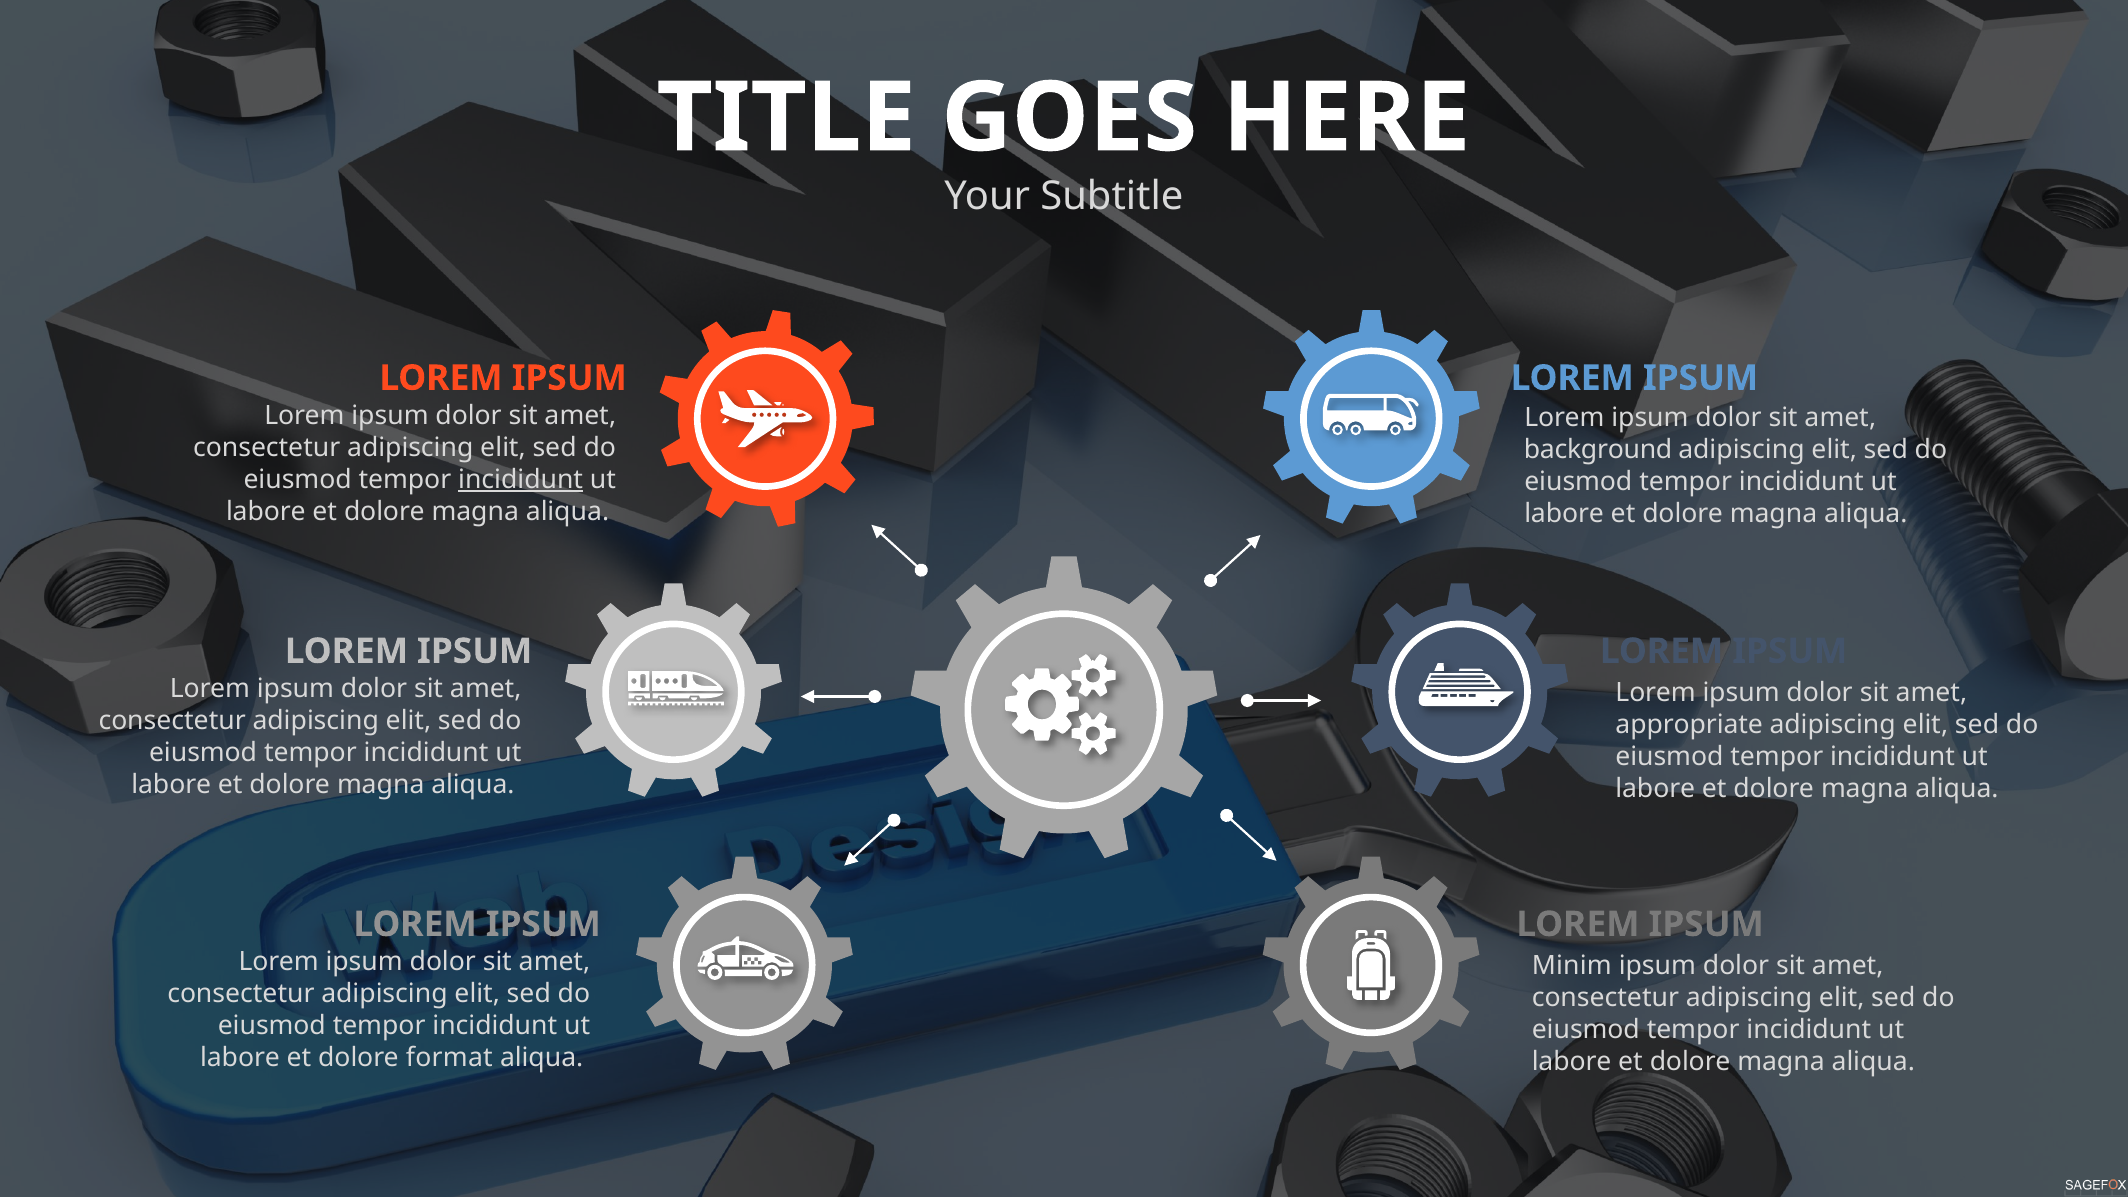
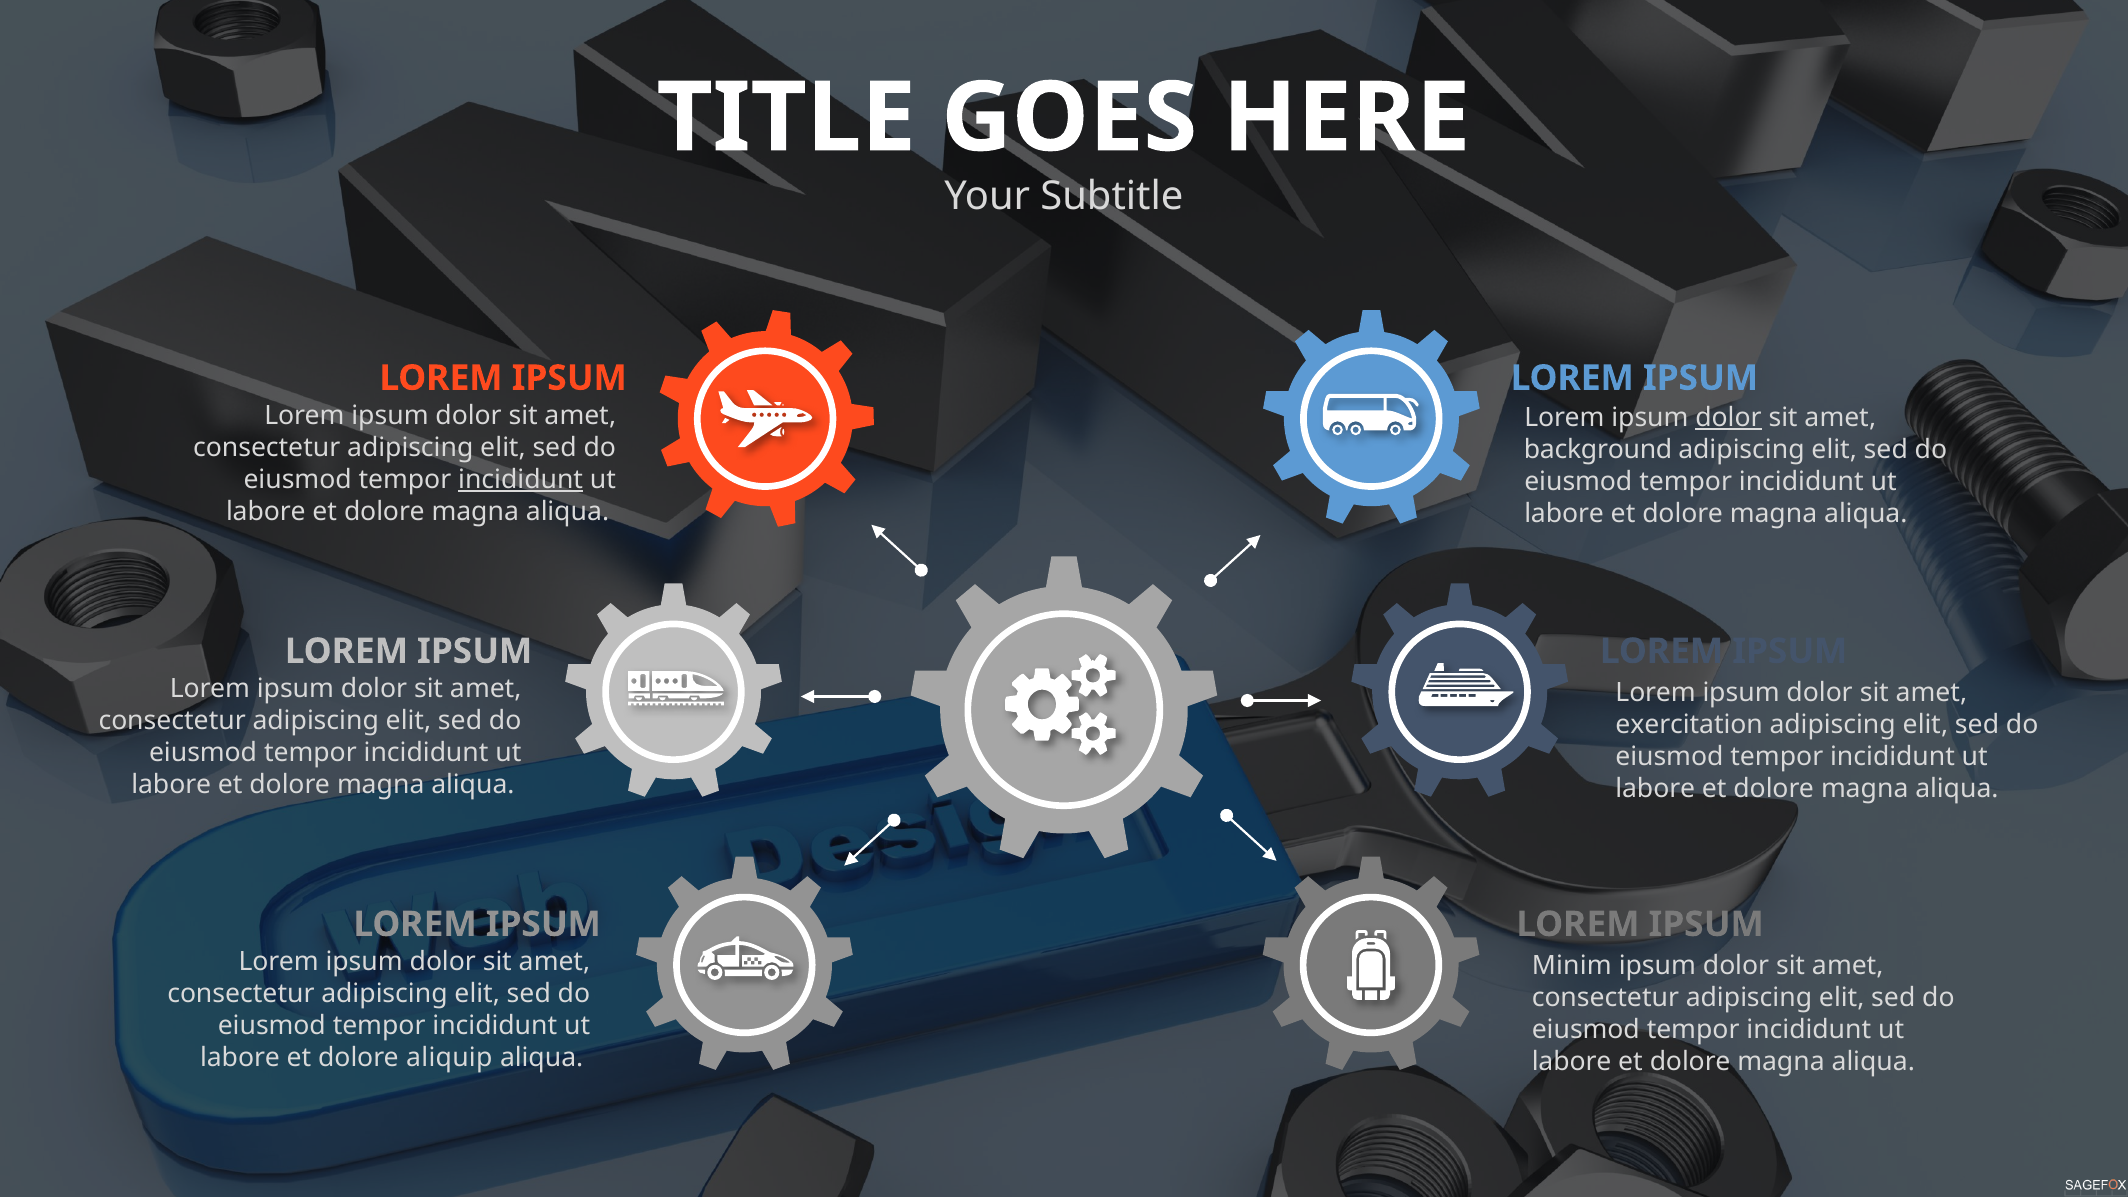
dolor at (1728, 418) underline: none -> present
appropriate: appropriate -> exercitation
format: format -> aliquip
